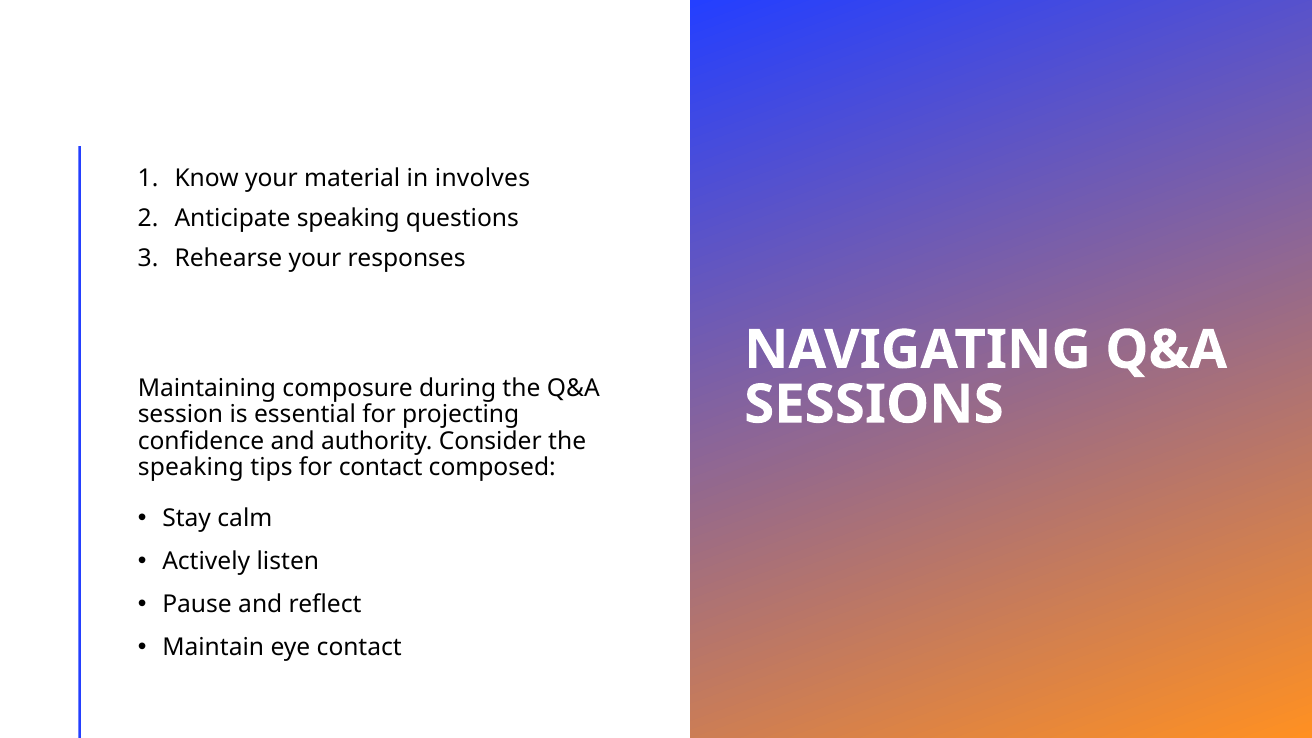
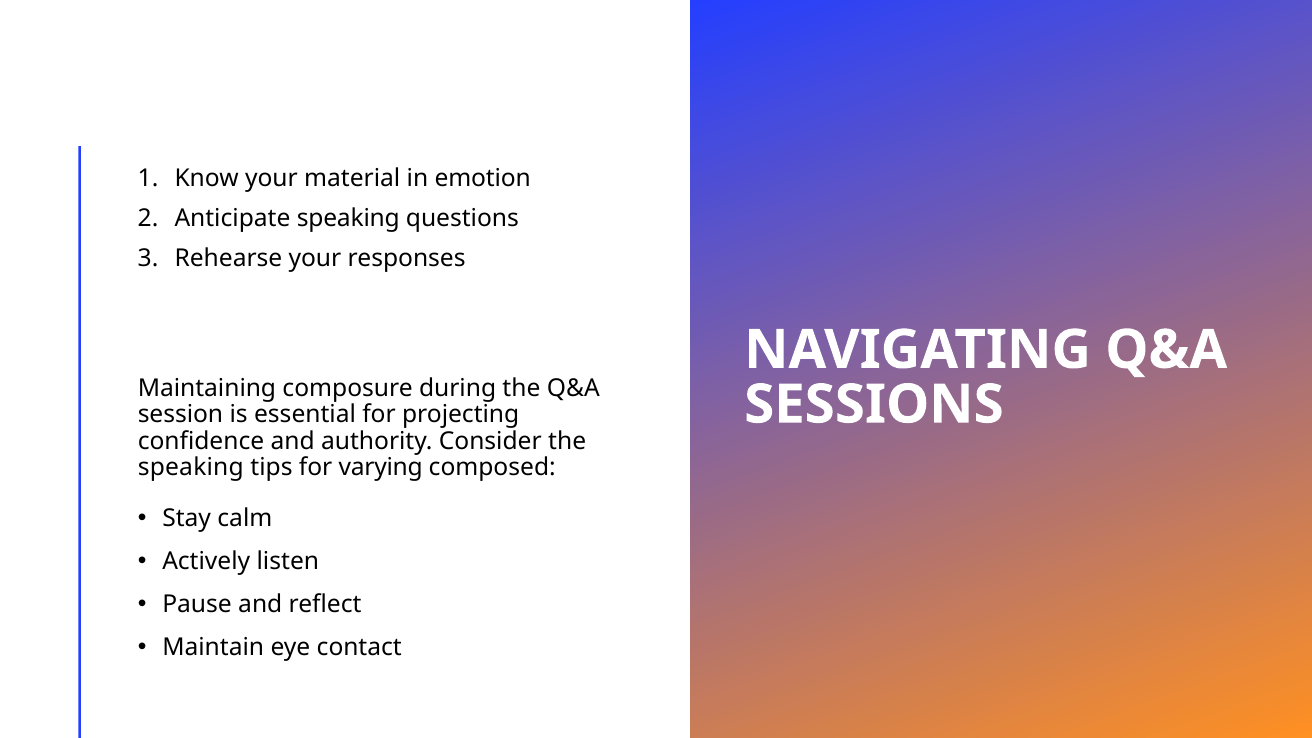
involves: involves -> emotion
for contact: contact -> varying
